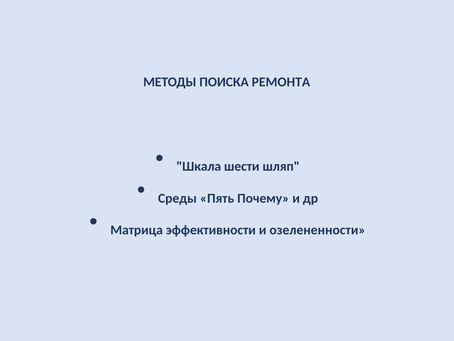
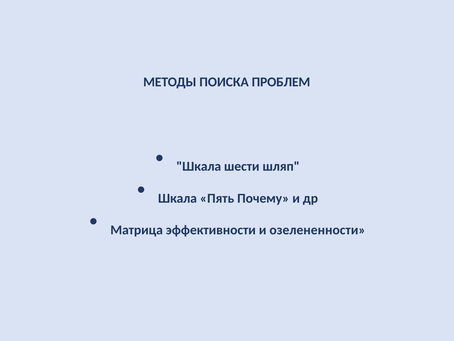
РЕМОНТА: РЕМОНТА -> ПРОБЛЕМ
Среды at (177, 198): Среды -> Шкала
